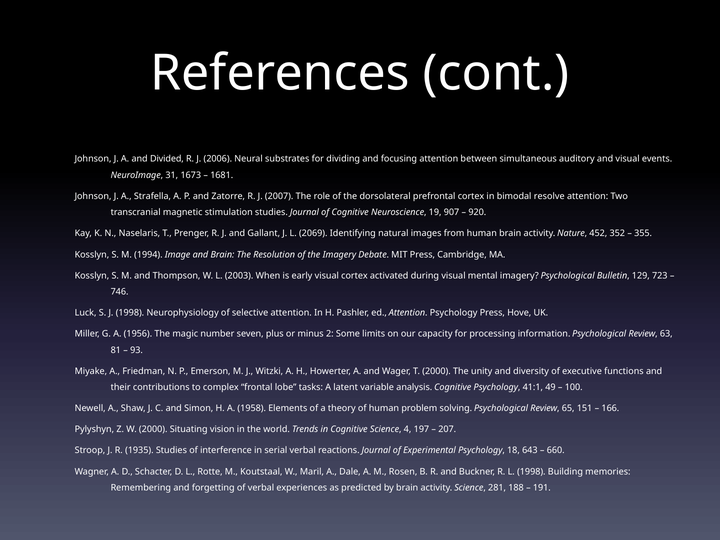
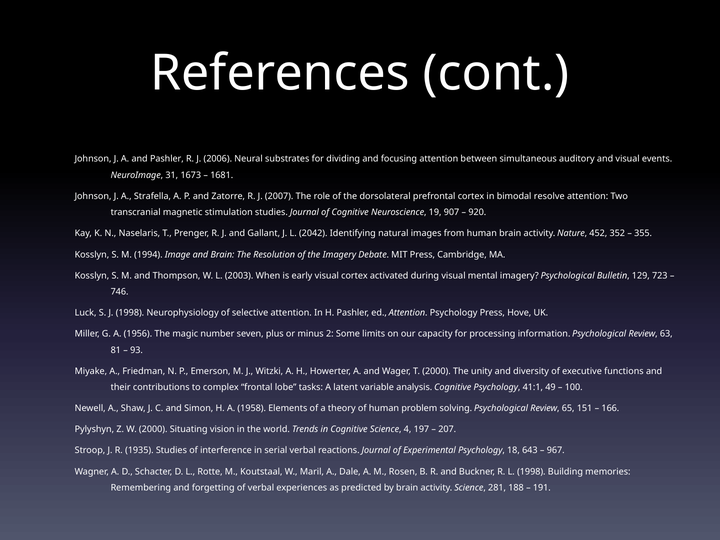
and Divided: Divided -> Pashler
2069: 2069 -> 2042
660: 660 -> 967
